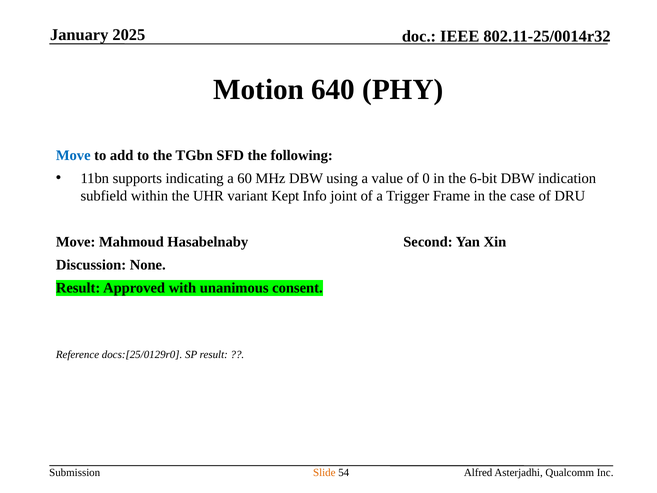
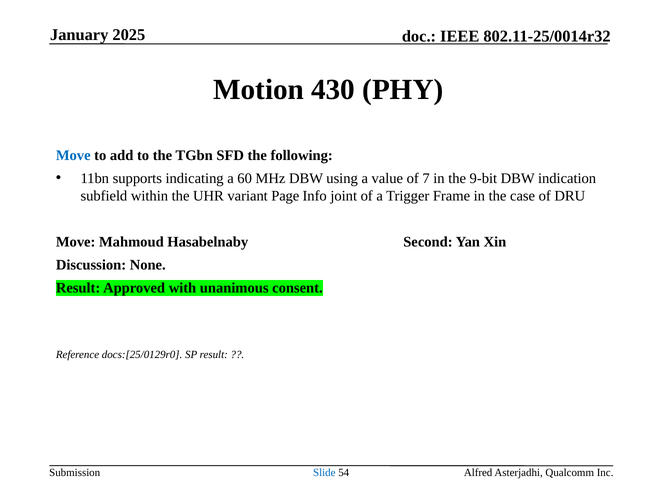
640: 640 -> 430
0: 0 -> 7
6-bit: 6-bit -> 9-bit
Kept: Kept -> Page
Slide colour: orange -> blue
